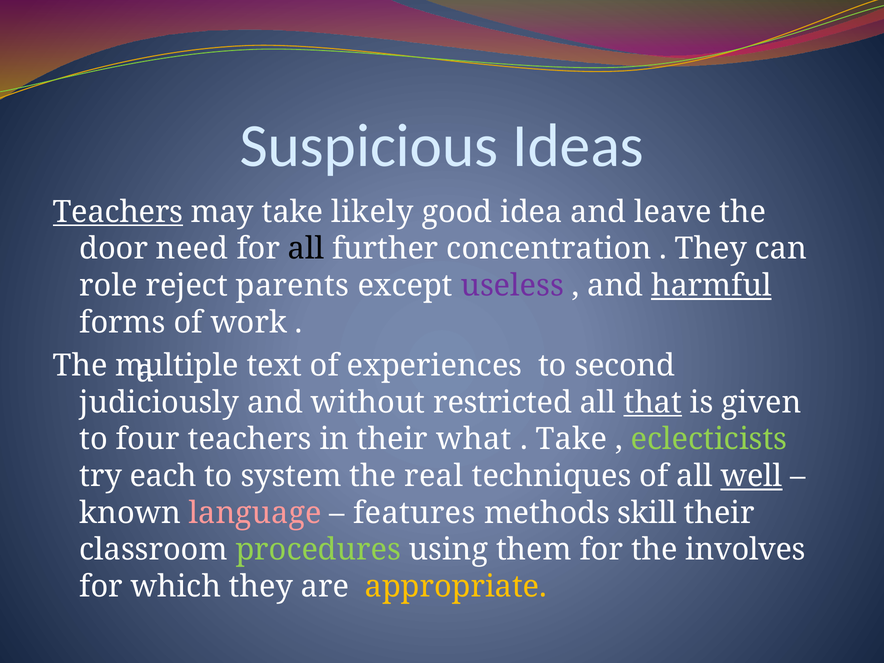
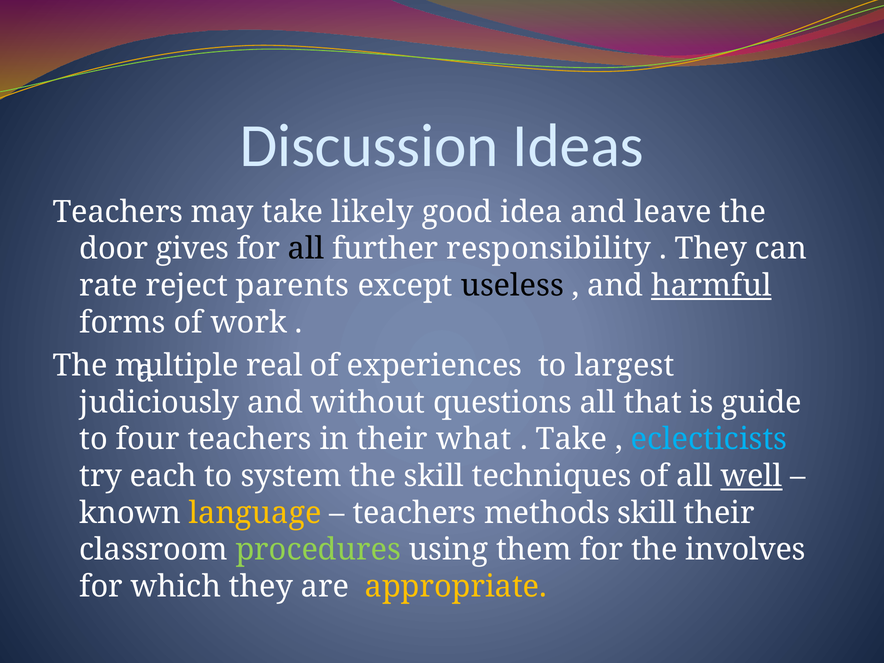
Suspicious: Suspicious -> Discussion
Teachers at (118, 212) underline: present -> none
need: need -> gives
concentration: concentration -> responsibility
role: role -> rate
useless colour: purple -> black
text: text -> real
second: second -> largest
restricted: restricted -> questions
that underline: present -> none
given: given -> guide
eclecticists colour: light green -> light blue
the real: real -> skill
language colour: pink -> yellow
features at (414, 513): features -> teachers
